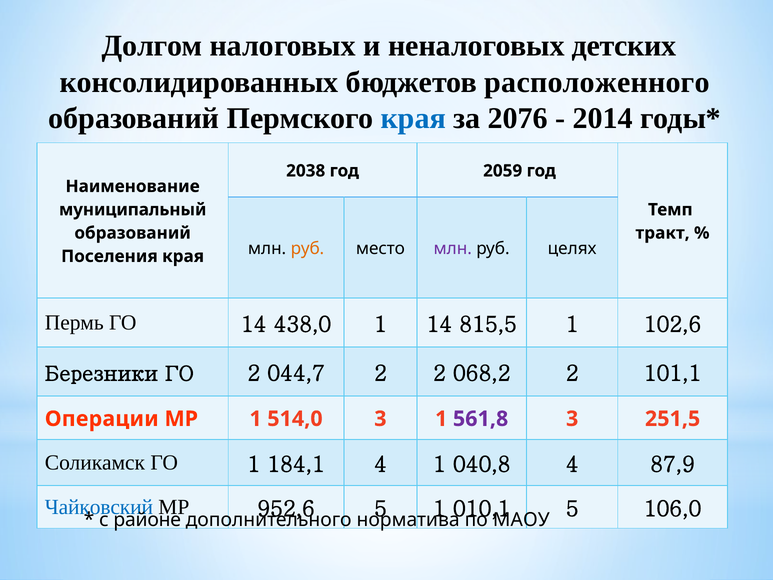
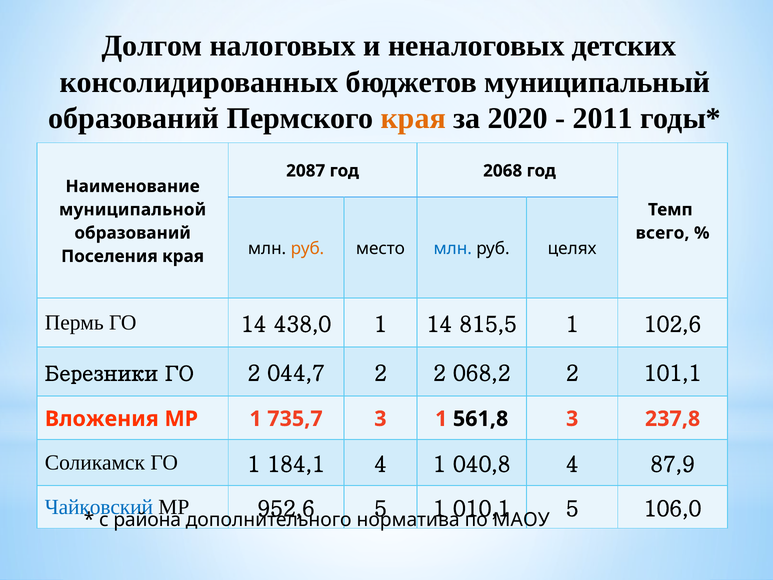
расположенного: расположенного -> муниципальный
края at (413, 118) colour: blue -> orange
2076: 2076 -> 2020
2014: 2014 -> 2011
2038: 2038 -> 2087
2059: 2059 -> 2068
муниципальный: муниципальный -> муниципальной
тракт: тракт -> всего
млн at (453, 248) colour: purple -> blue
Операции: Операции -> Вложения
514,0: 514,0 -> 735,7
561,8 colour: purple -> black
251,5: 251,5 -> 237,8
районе: районе -> района
